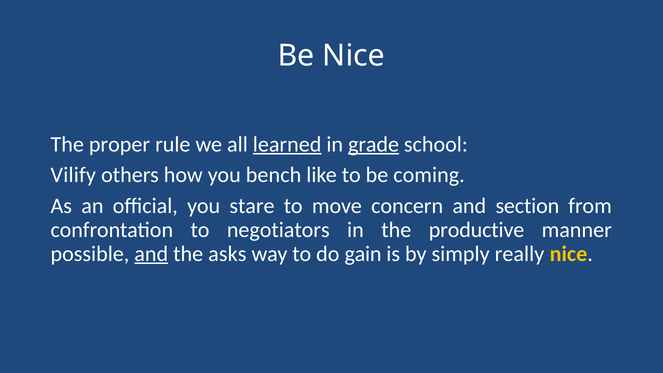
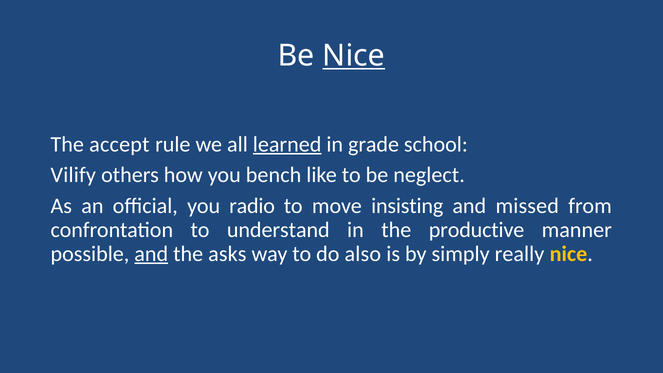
Nice at (354, 56) underline: none -> present
proper: proper -> accept
grade underline: present -> none
coming: coming -> neglect
stare: stare -> radio
concern: concern -> insisting
section: section -> missed
negotiators: negotiators -> understand
gain: gain -> also
